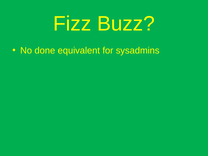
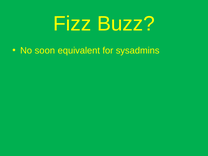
done: done -> soon
